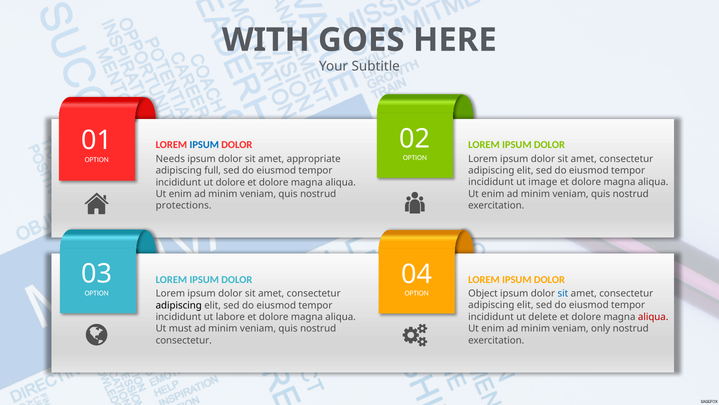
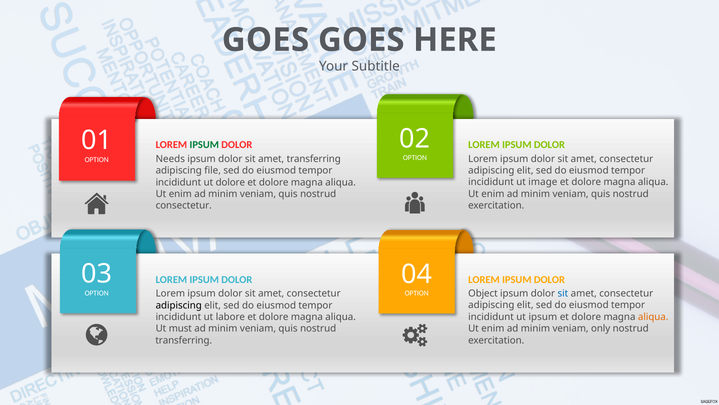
WITH at (266, 40): WITH -> GOES
IPSUM at (204, 145) colour: blue -> green
amet appropriate: appropriate -> transferring
full: full -> file
protections at (184, 205): protections -> consectetur
ut delete: delete -> ipsum
aliqua at (653, 316) colour: red -> orange
consectetur at (184, 340): consectetur -> transferring
